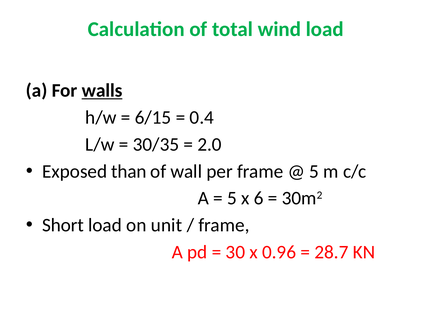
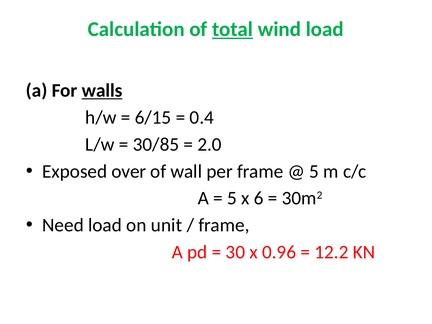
total underline: none -> present
30/35: 30/35 -> 30/85
than: than -> over
Short: Short -> Need
28.7: 28.7 -> 12.2
